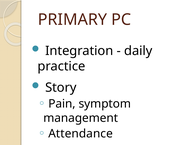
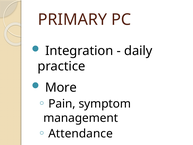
Story: Story -> More
